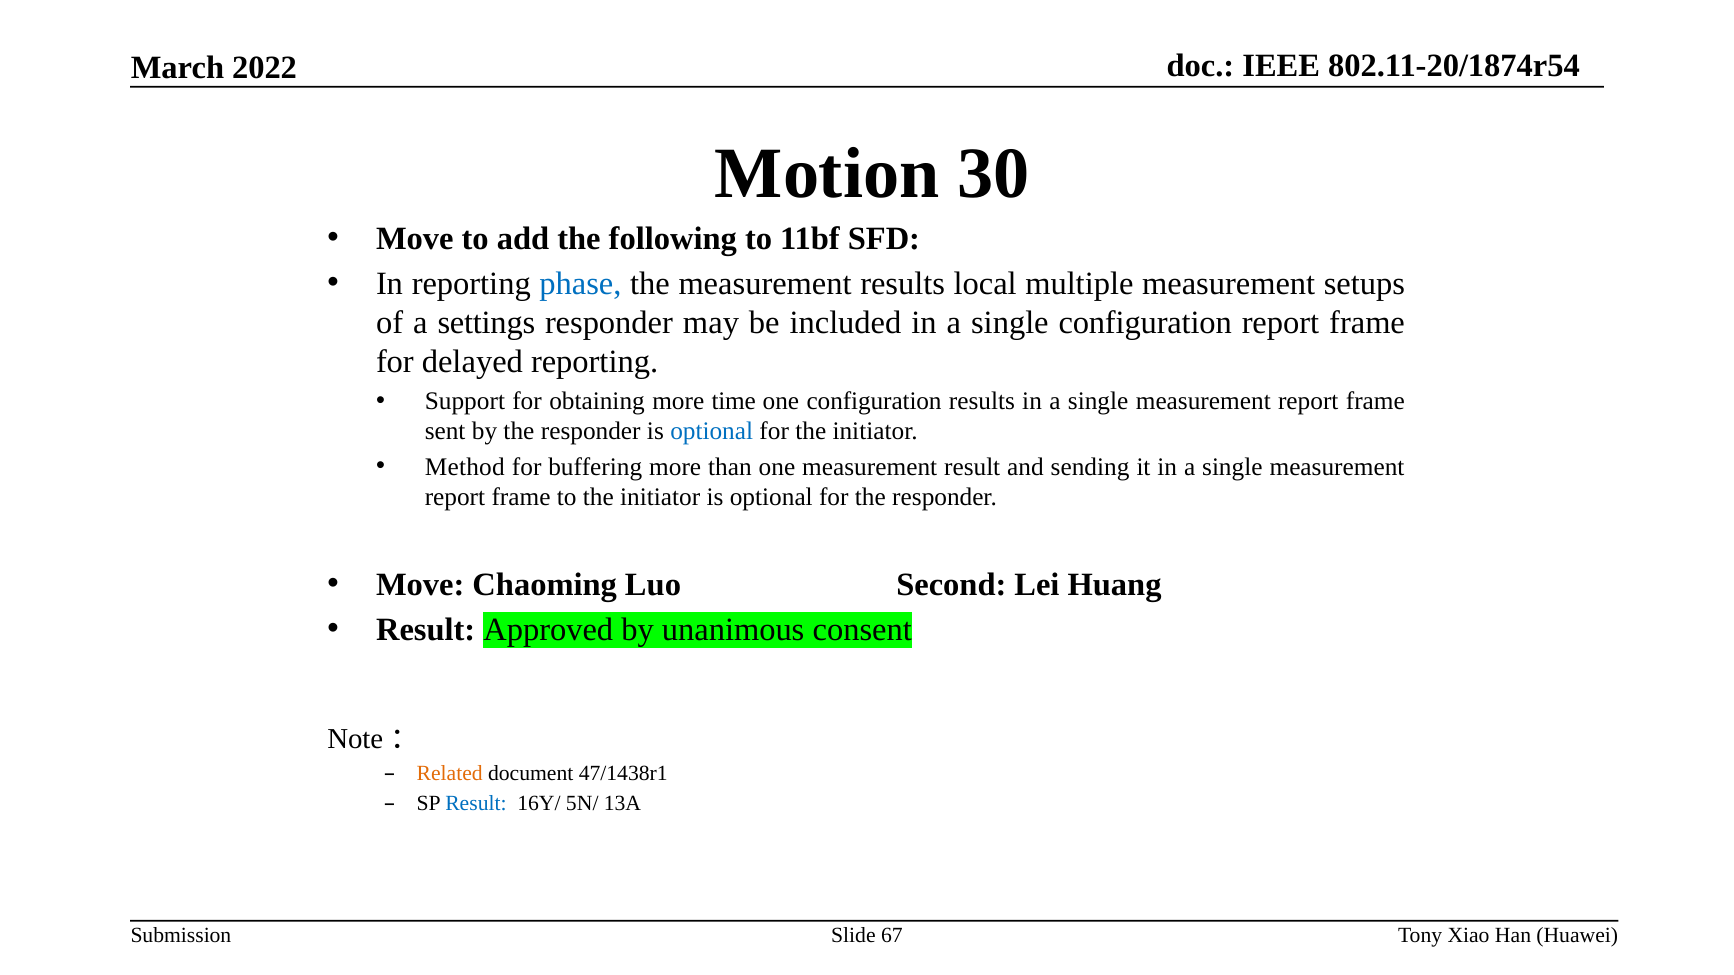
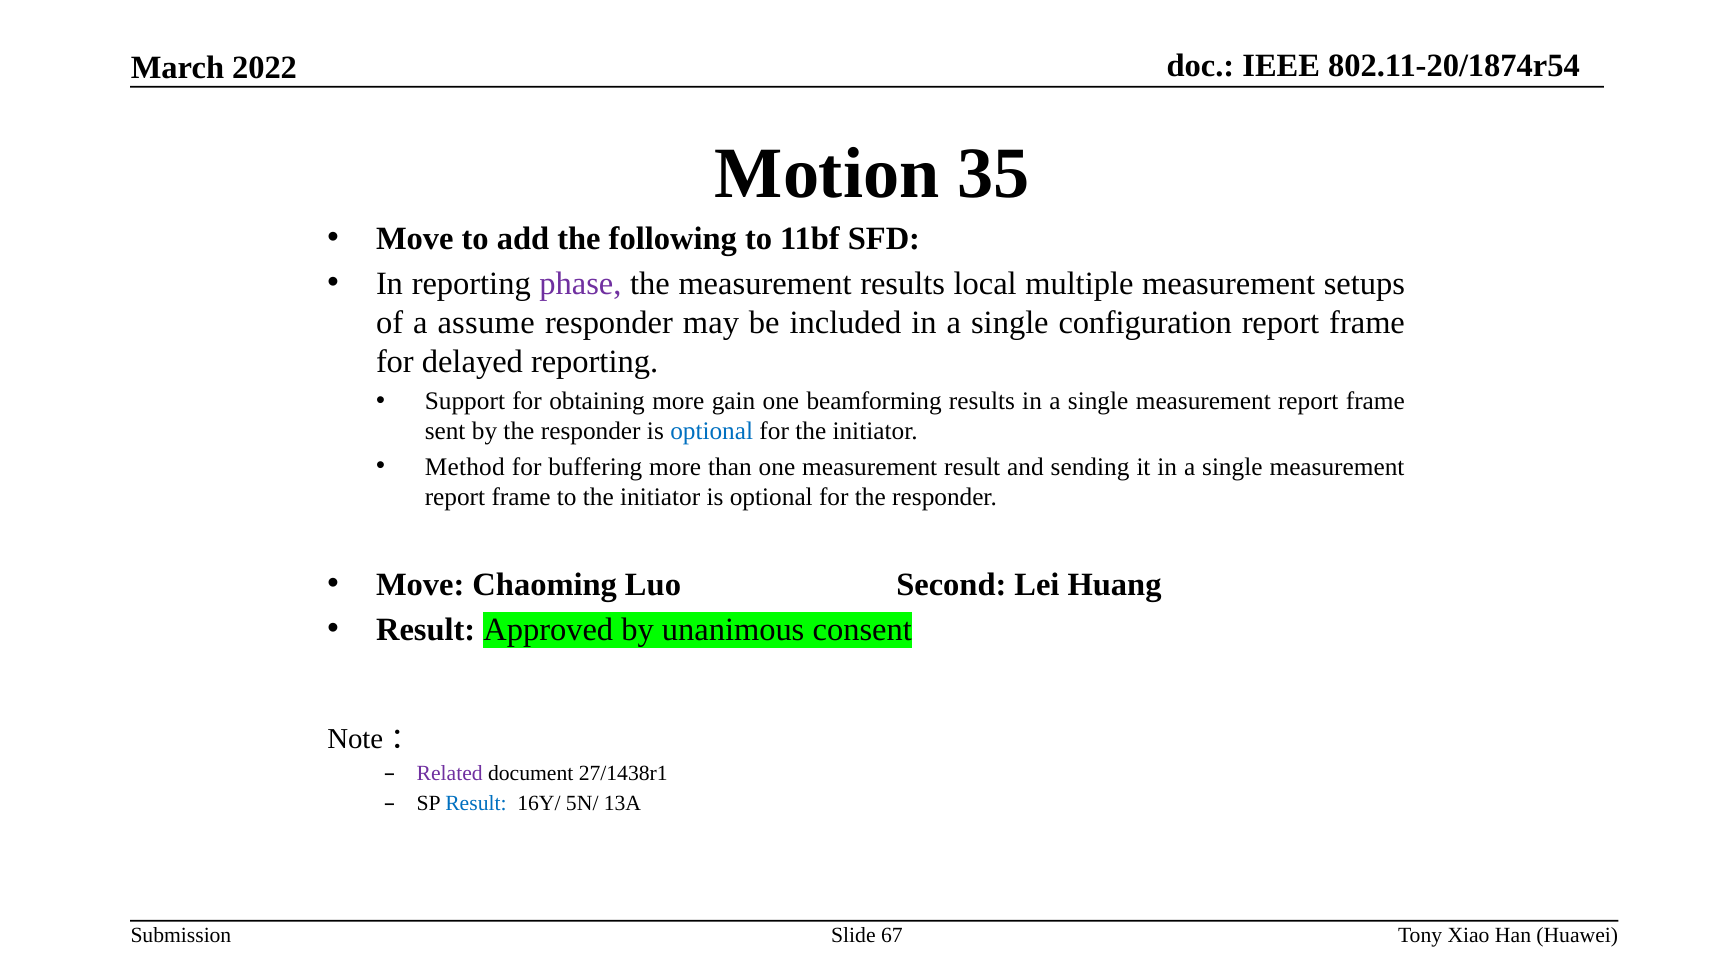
30: 30 -> 35
phase colour: blue -> purple
settings: settings -> assume
time: time -> gain
one configuration: configuration -> beamforming
Related colour: orange -> purple
47/1438r1: 47/1438r1 -> 27/1438r1
